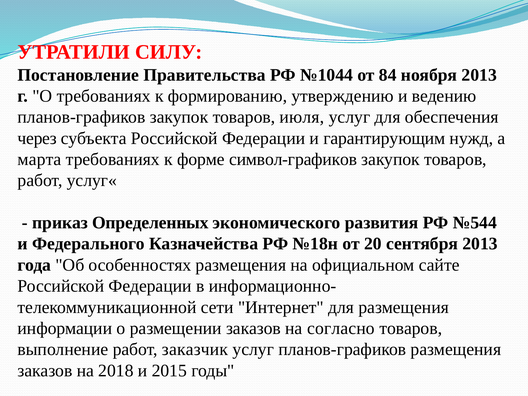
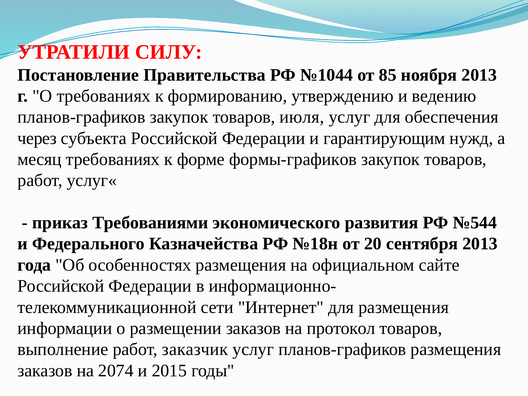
84: 84 -> 85
марта: марта -> месяц
символ-графиков: символ-графиков -> формы-графиков
Определенных: Определенных -> Требованиями
согласно: согласно -> протокол
2018: 2018 -> 2074
